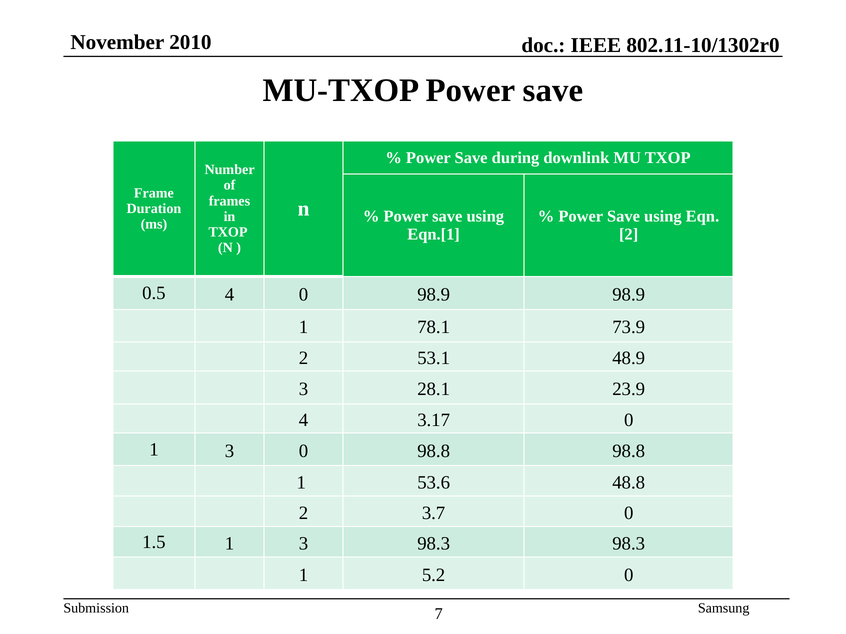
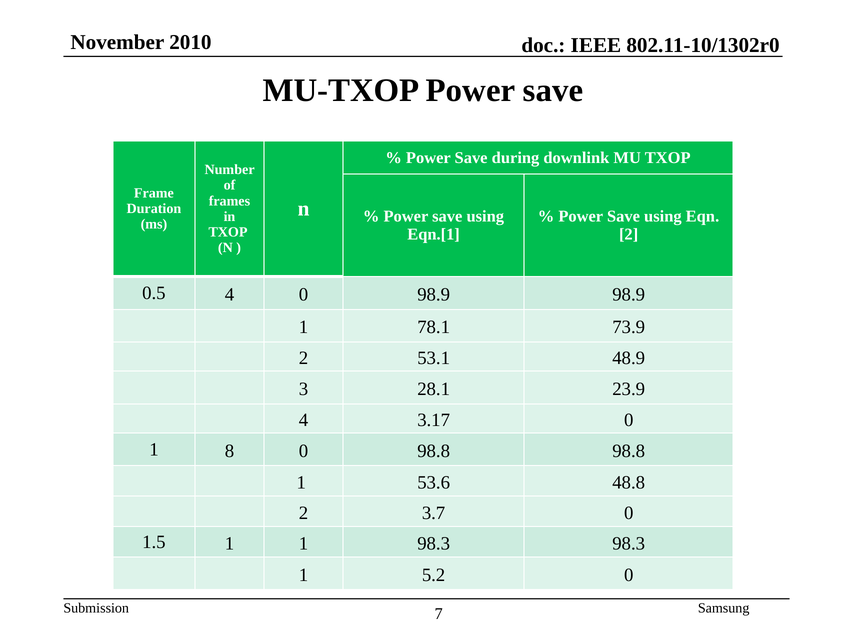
3 at (230, 451): 3 -> 8
1.5 1 3: 3 -> 1
